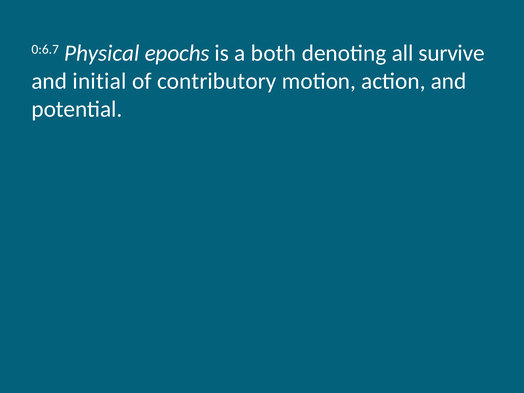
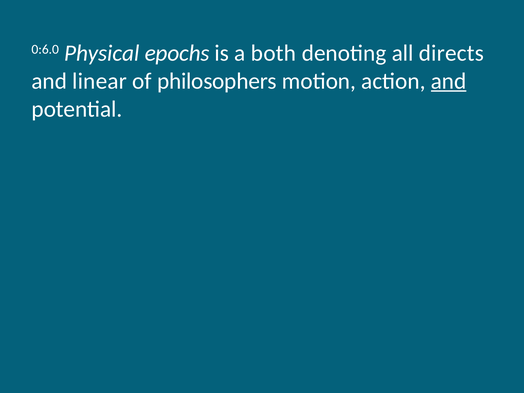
0:6.7: 0:6.7 -> 0:6.0
survive: survive -> directs
initial: initial -> linear
contributory: contributory -> philosophers
and at (449, 81) underline: none -> present
